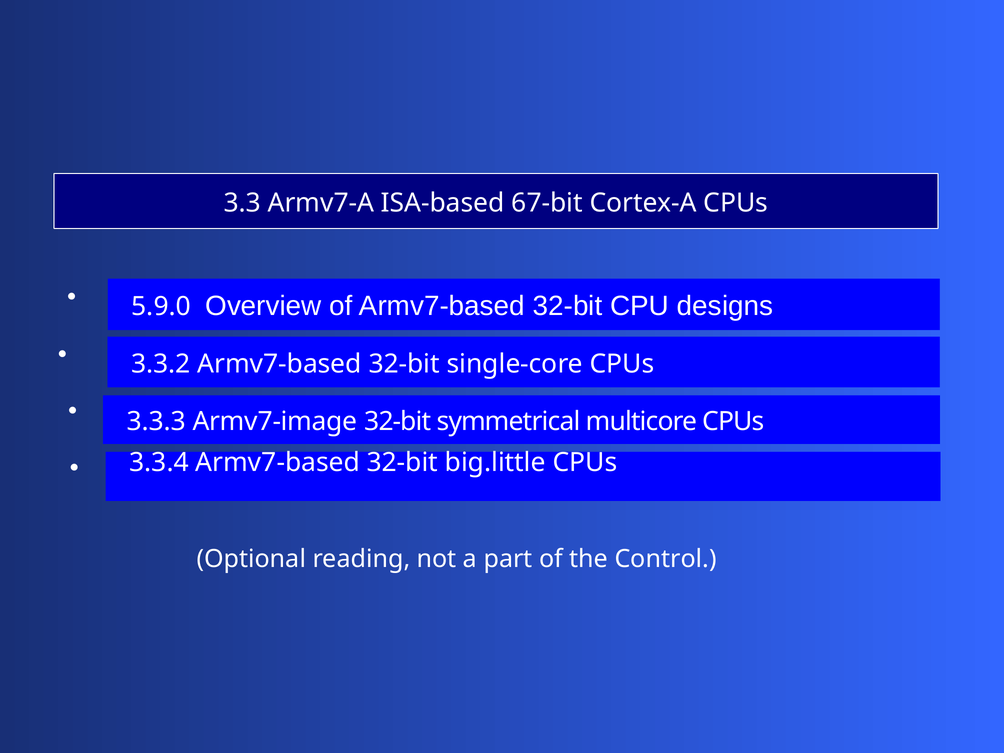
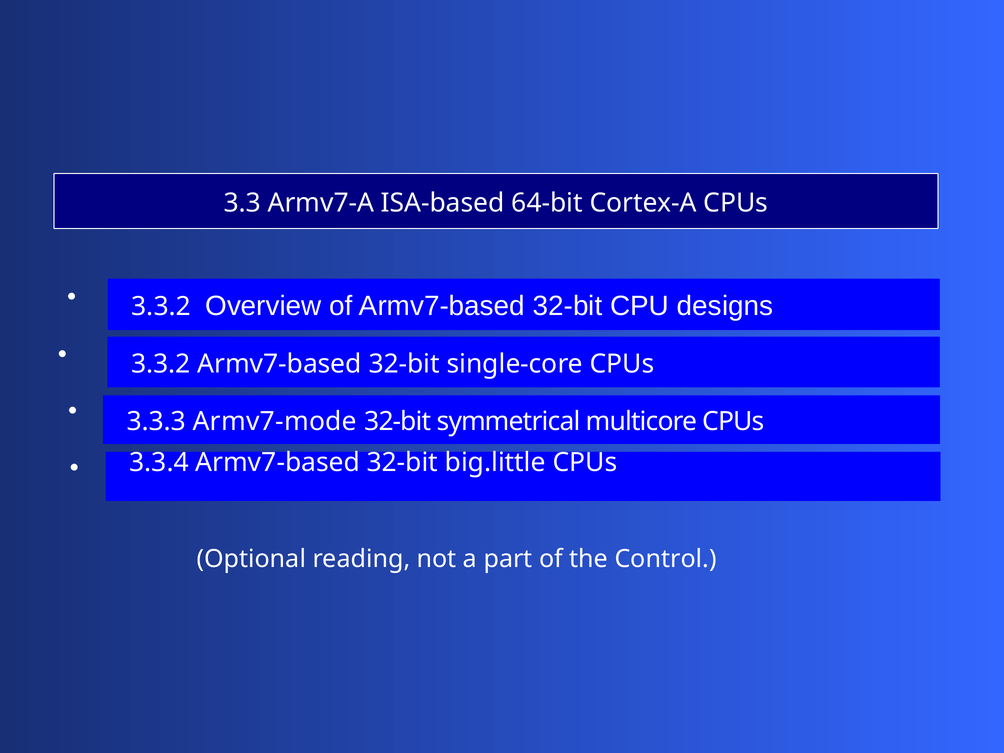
67-bit: 67-bit -> 64-bit
5.9.0 at (161, 307): 5.9.0 -> 3.3.2
Armv7-image: Armv7-image -> Armv7-mode
